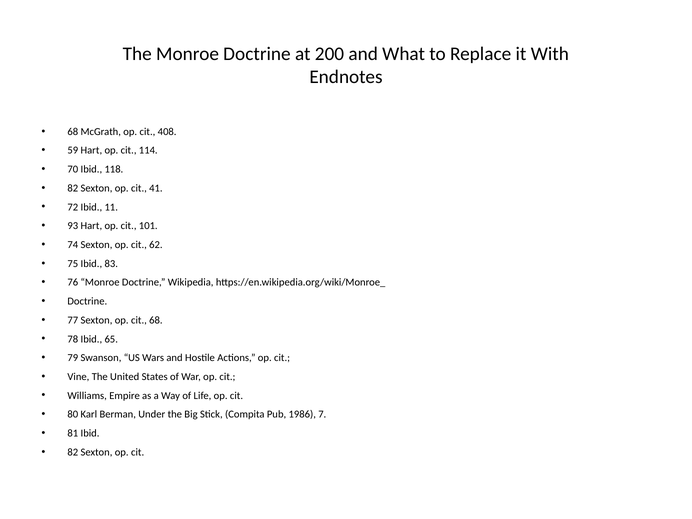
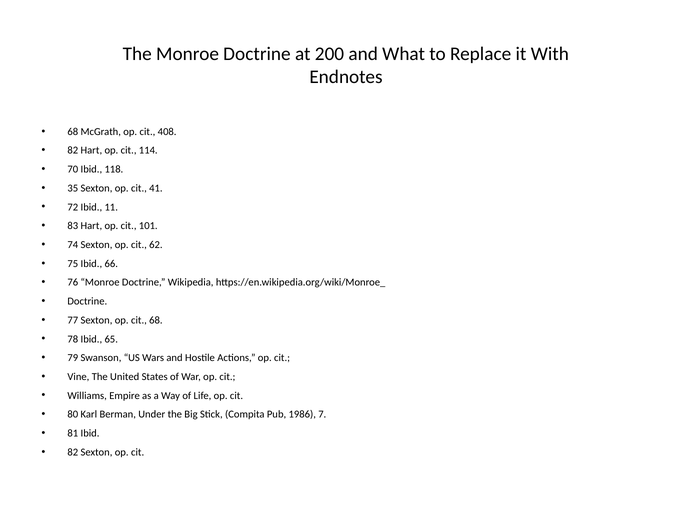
59 at (73, 150): 59 -> 82
82 at (73, 188): 82 -> 35
93: 93 -> 83
83: 83 -> 66
